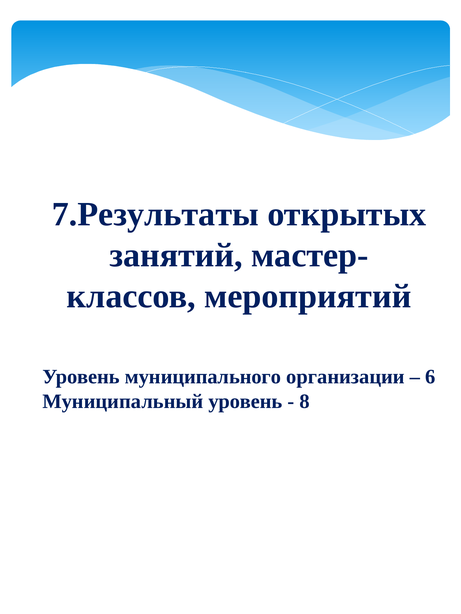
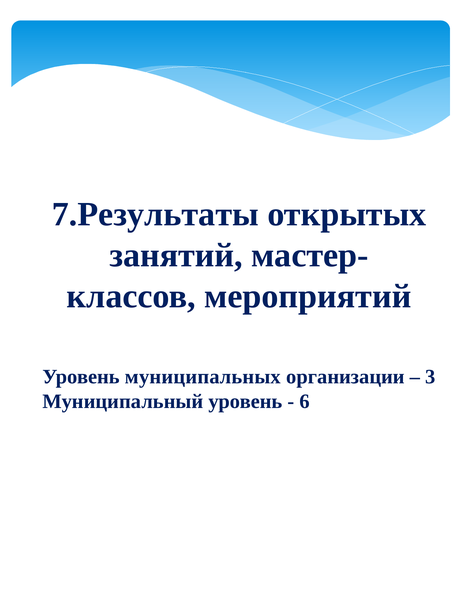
муниципального: муниципального -> муниципальных
6: 6 -> 3
8: 8 -> 6
